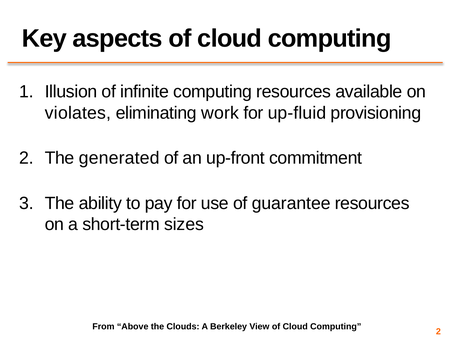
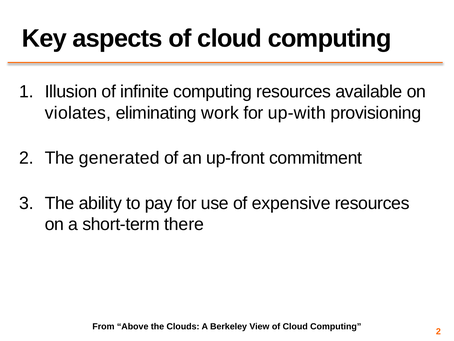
up-fluid: up-fluid -> up-with
guarantee: guarantee -> expensive
sizes: sizes -> there
